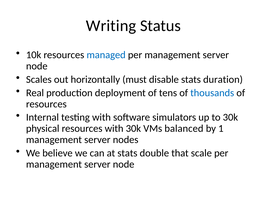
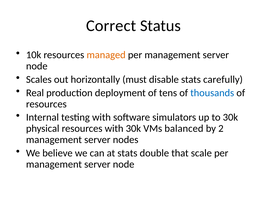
Writing: Writing -> Correct
managed colour: blue -> orange
duration: duration -> carefully
1: 1 -> 2
